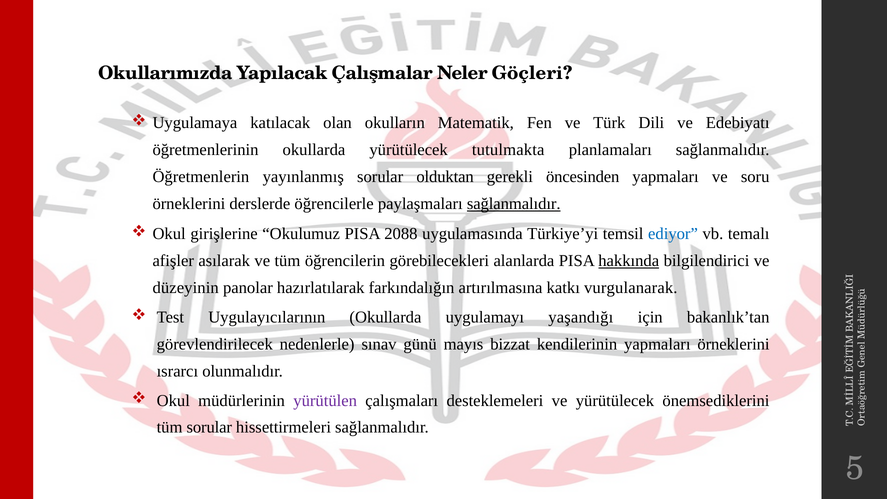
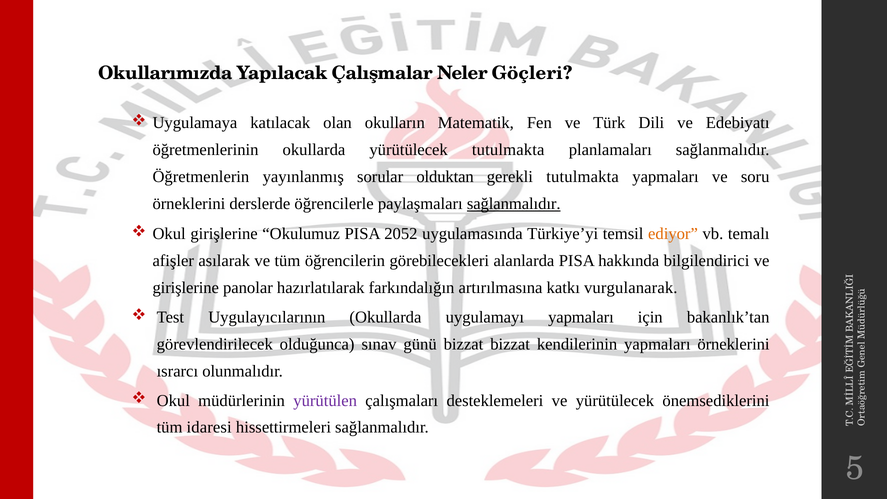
gerekli öncesinden: öncesinden -> tutulmakta
2088: 2088 -> 2052
ediyor colour: blue -> orange
hakkında underline: present -> none
düzeyinin at (186, 288): düzeyinin -> girişlerine
uygulamayı yaşandığı: yaşandığı -> yapmaları
nedenlerle: nedenlerle -> olduğunca
günü mayıs: mayıs -> bizzat
tüm sorular: sorular -> idaresi
